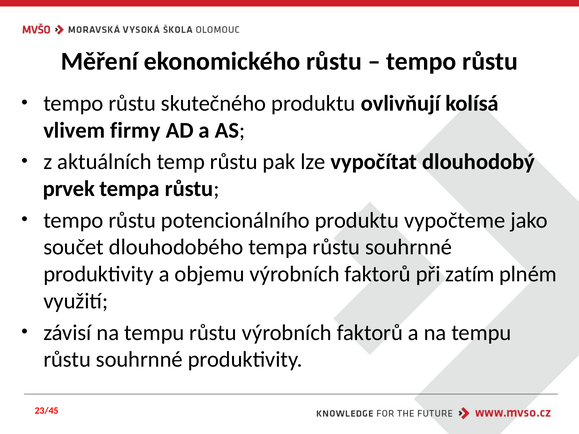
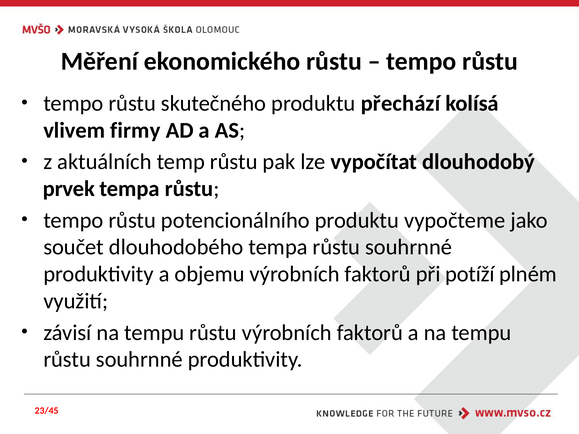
ovlivňují: ovlivňují -> přechází
zatím: zatím -> potíží
